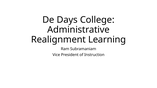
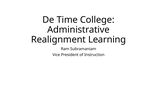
Days: Days -> Time
